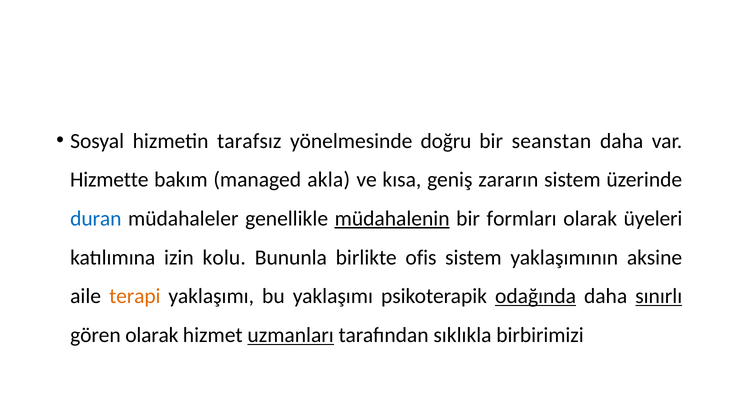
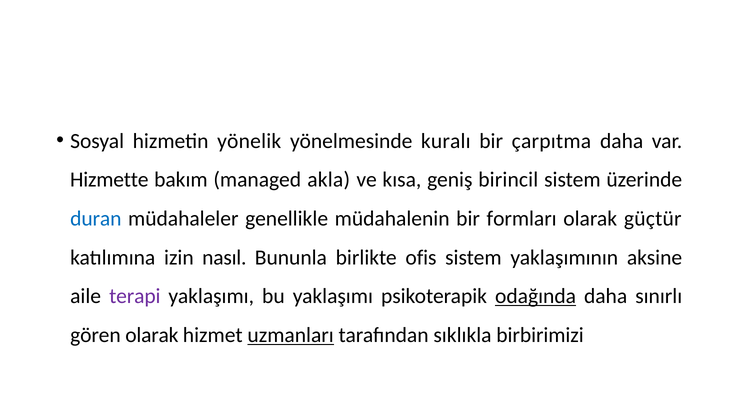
tarafsız: tarafsız -> yönelik
doğru: doğru -> kuralı
seanstan: seanstan -> çarpıtma
zararın: zararın -> birincil
müdahalenin underline: present -> none
üyeleri: üyeleri -> güçtür
kolu: kolu -> nasıl
terapi colour: orange -> purple
sınırlı underline: present -> none
